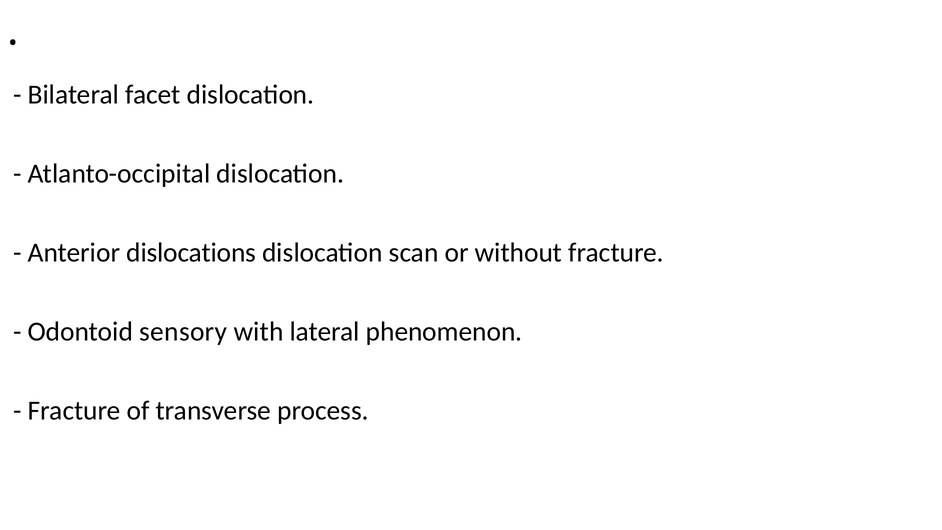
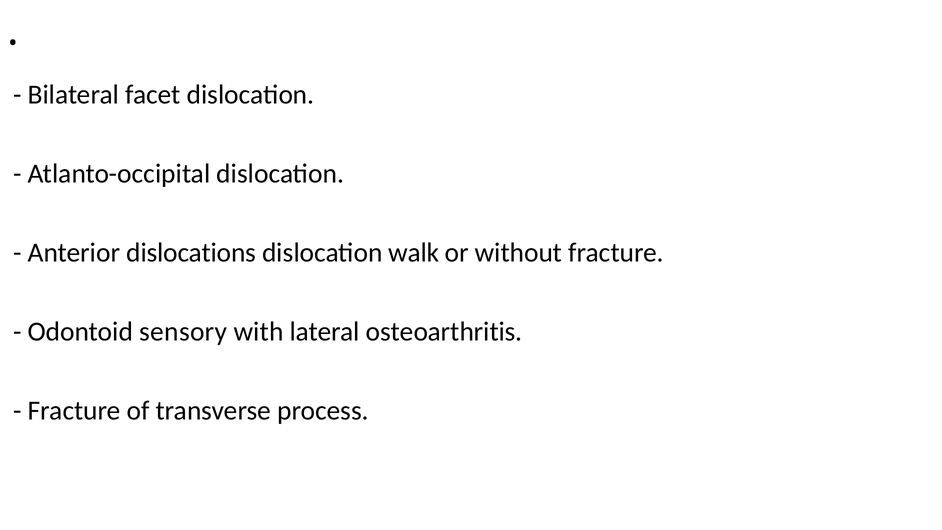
scan: scan -> walk
phenomenon: phenomenon -> osteoarthritis
